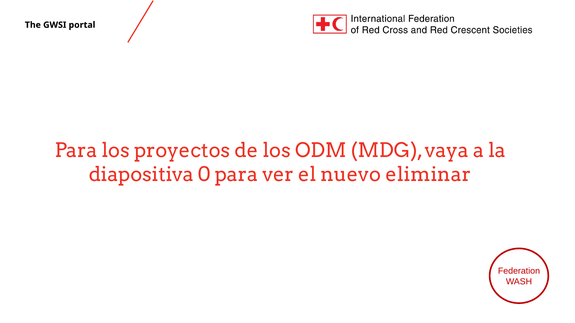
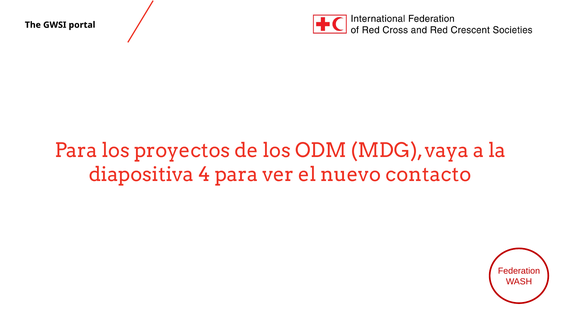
0: 0 -> 4
eliminar: eliminar -> contacto
